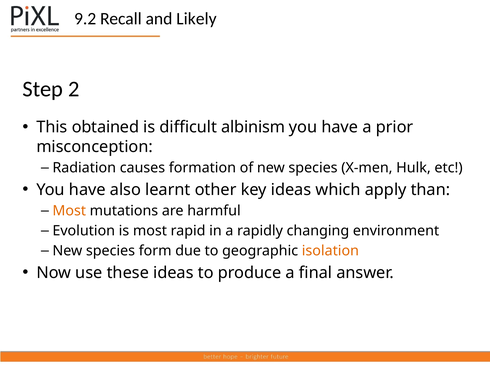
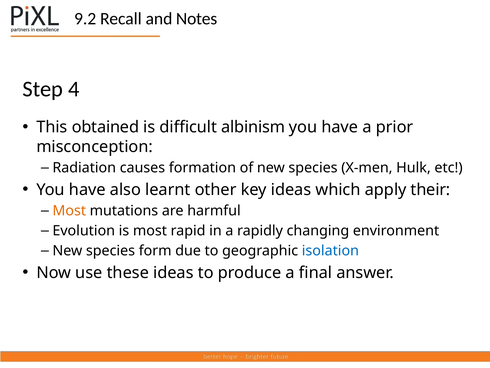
Likely: Likely -> Notes
2: 2 -> 4
than: than -> their
isolation colour: orange -> blue
